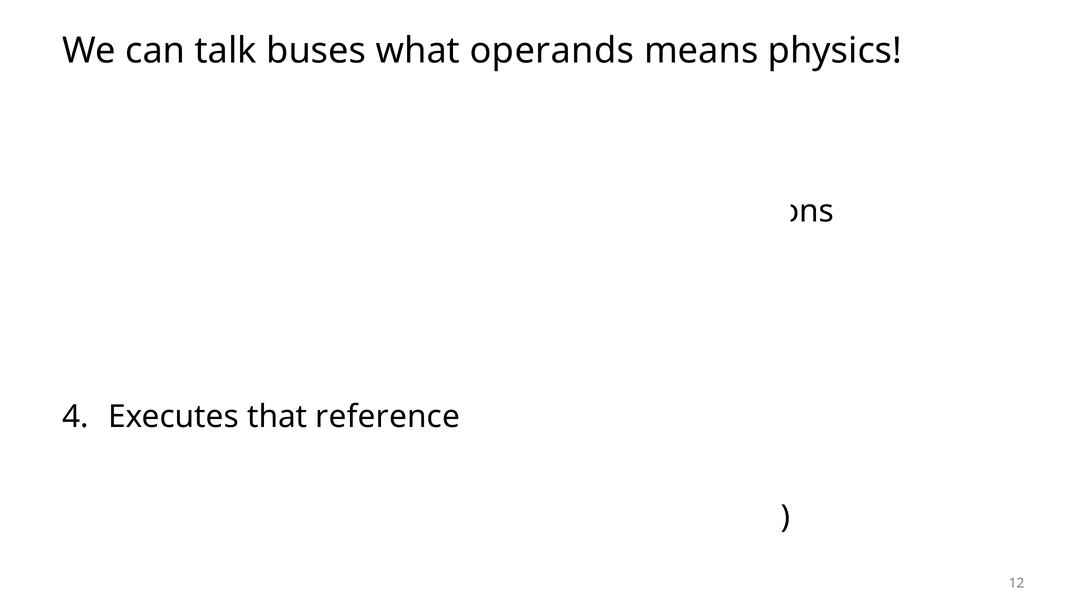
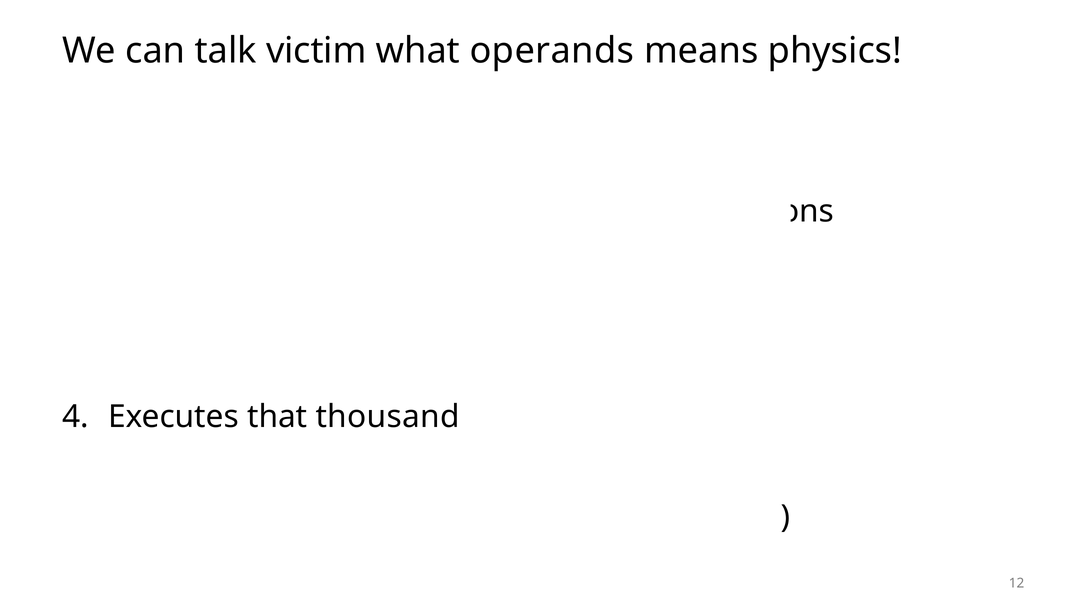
buses: buses -> victim
reference: reference -> thousand
